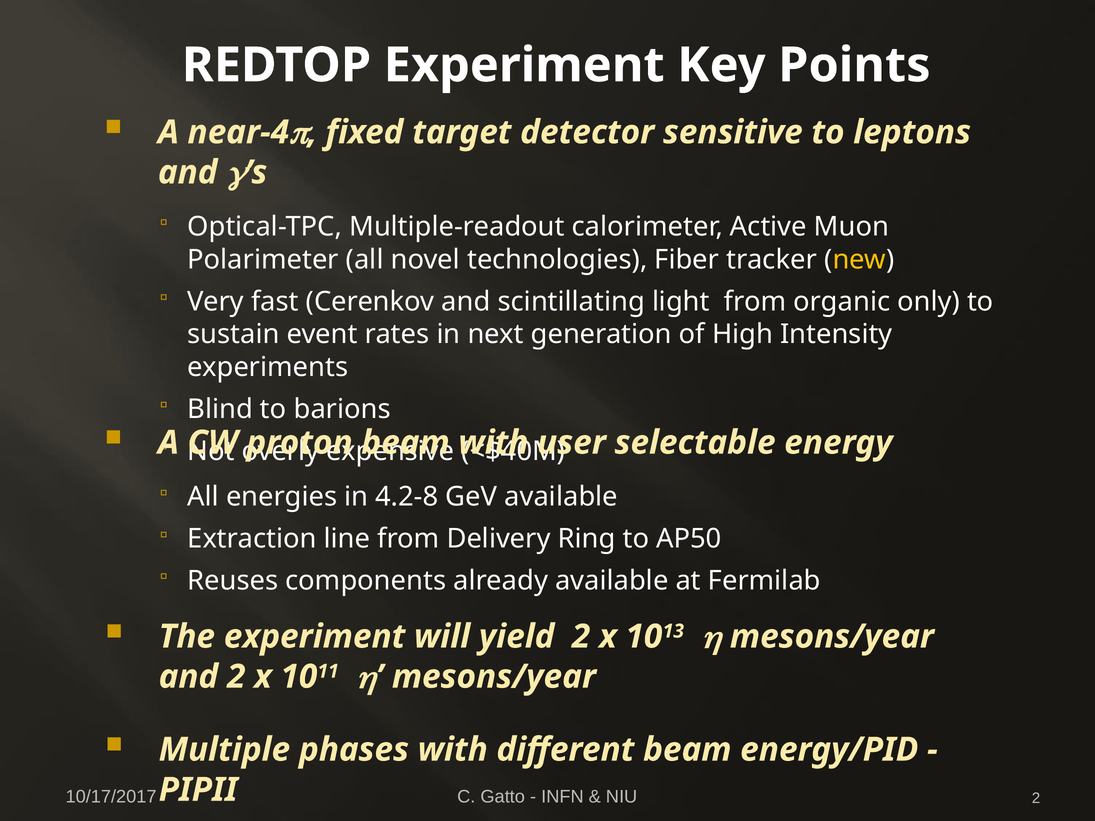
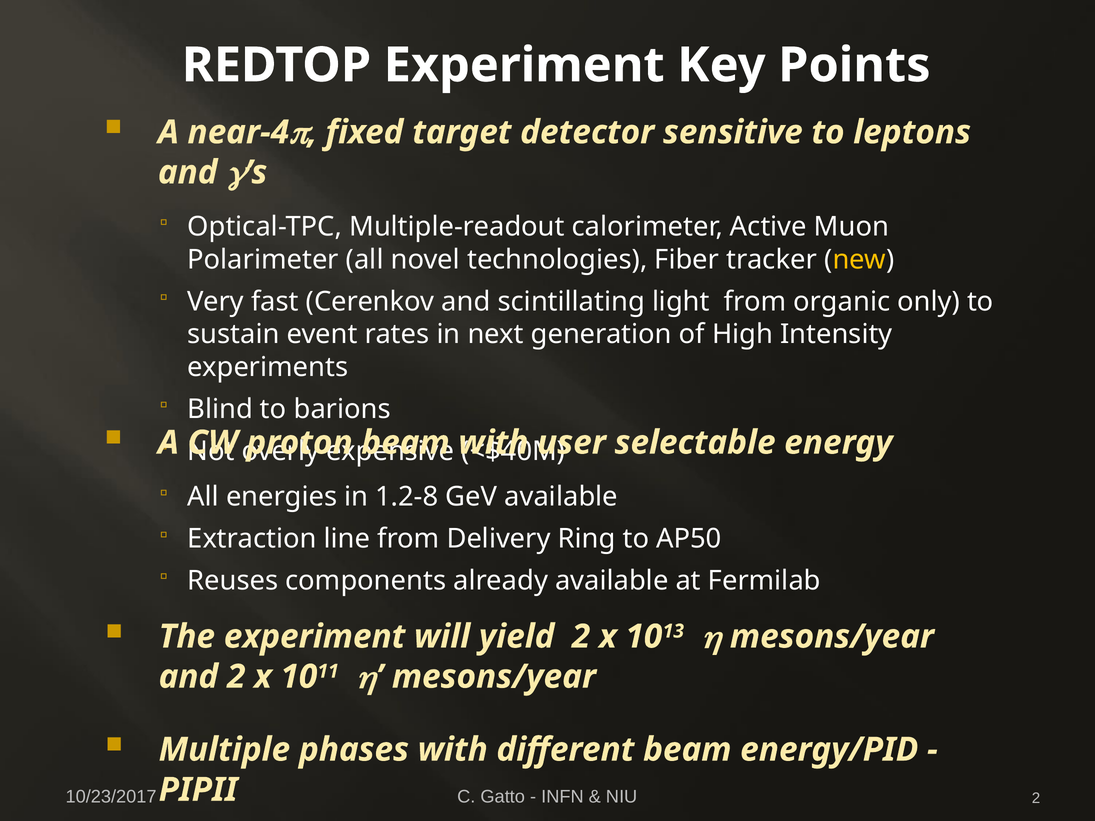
4.2-8: 4.2-8 -> 1.2-8
10/17/2017: 10/17/2017 -> 10/23/2017
